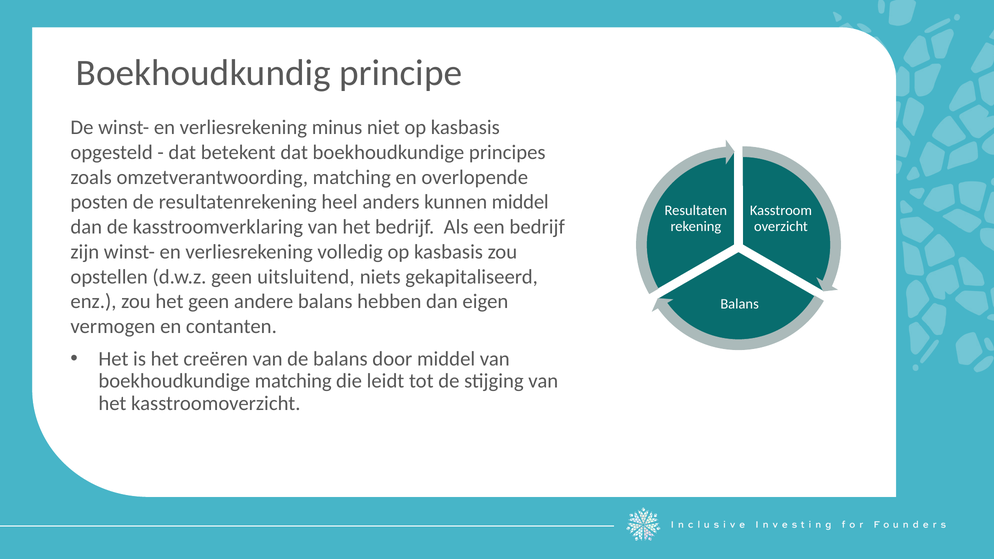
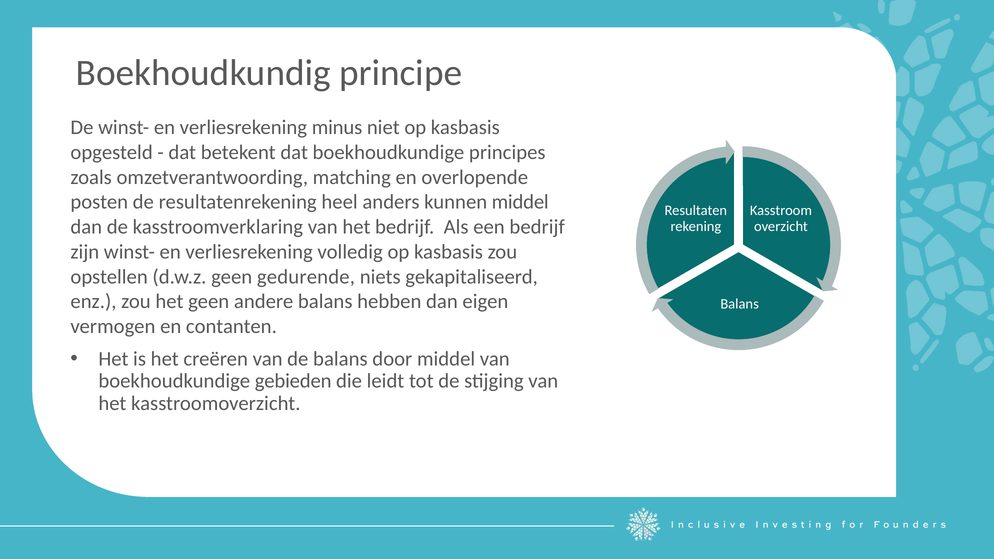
uitsluitend: uitsluitend -> gedurende
boekhoudkundige matching: matching -> gebieden
